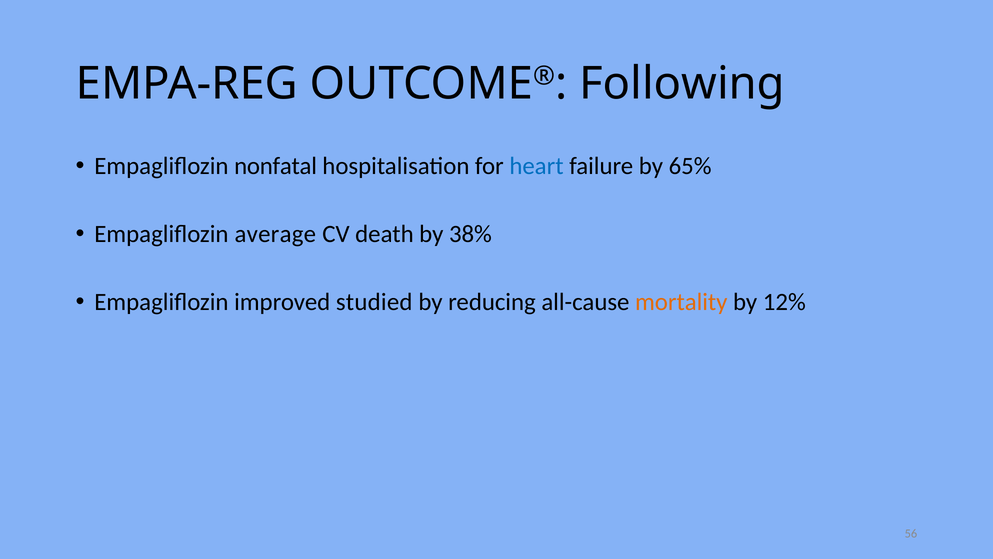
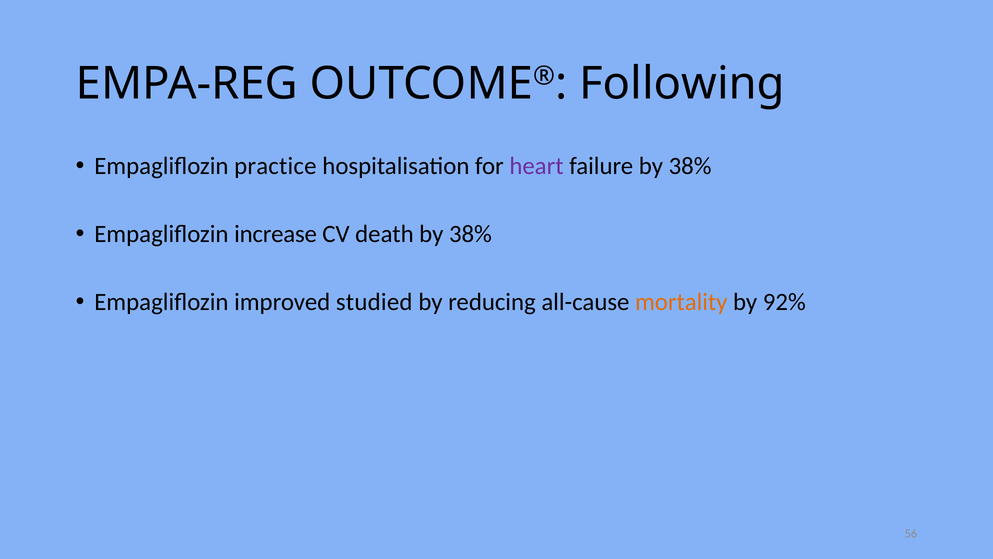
nonfatal: nonfatal -> practice
heart colour: blue -> purple
failure by 65%: 65% -> 38%
average: average -> increase
12%: 12% -> 92%
